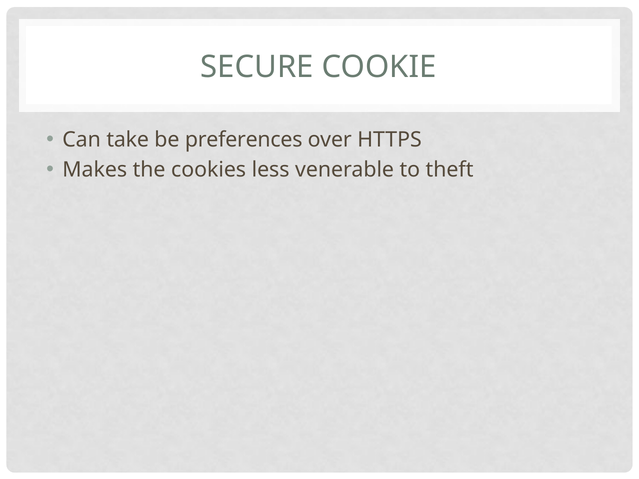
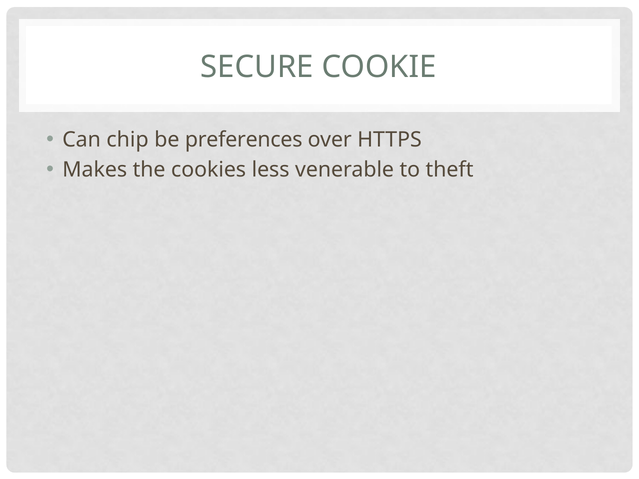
take: take -> chip
